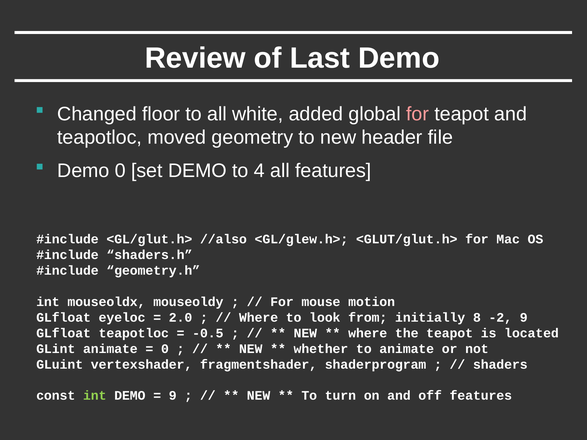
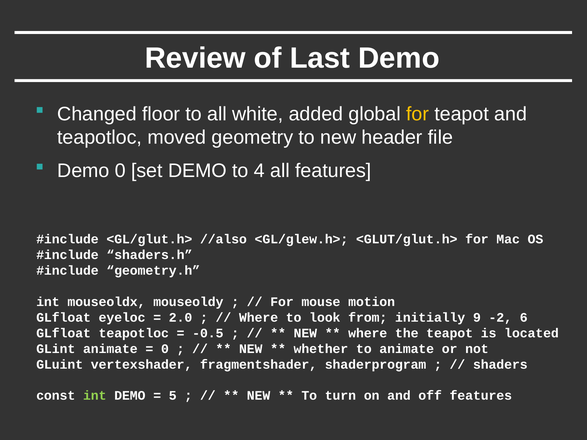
for at (418, 114) colour: pink -> yellow
8: 8 -> 9
-2 9: 9 -> 6
9 at (173, 396): 9 -> 5
